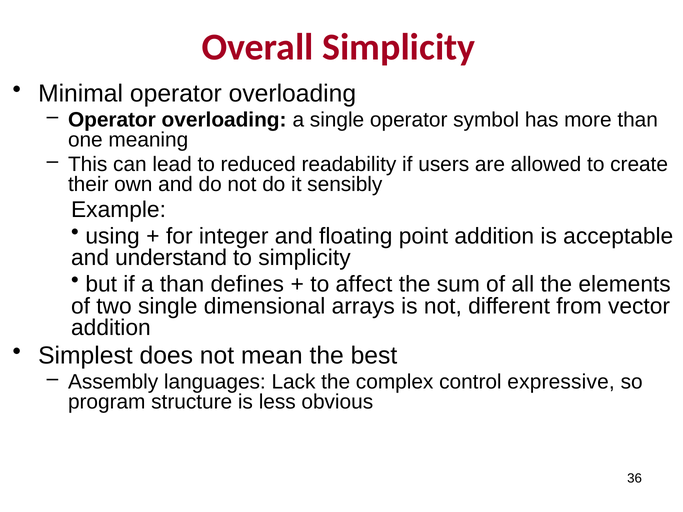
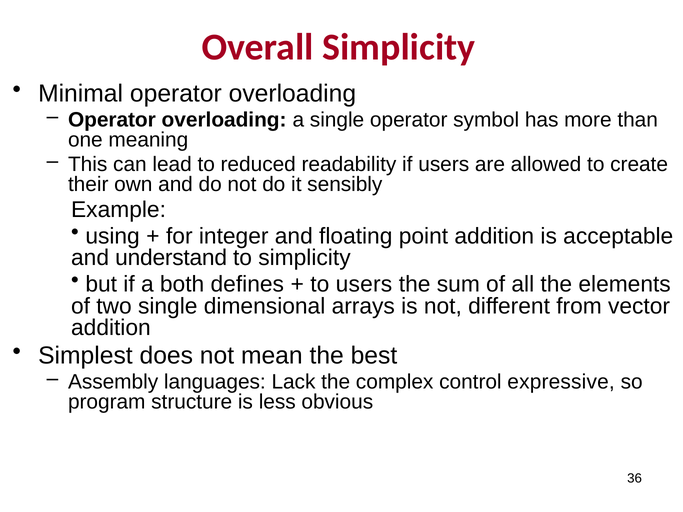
a than: than -> both
to affect: affect -> users
